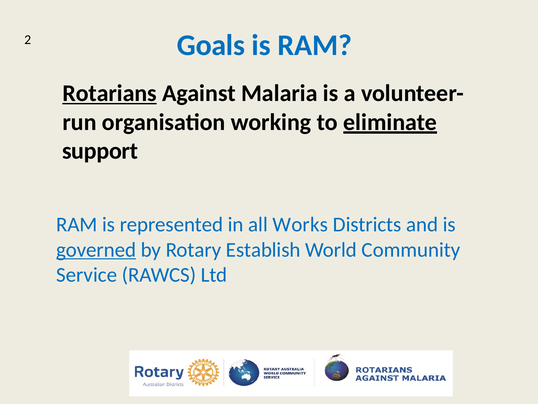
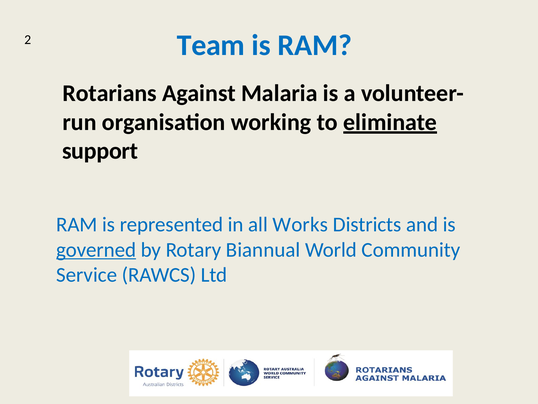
Goals: Goals -> Team
Rotarians underline: present -> none
Establish: Establish -> Biannual
